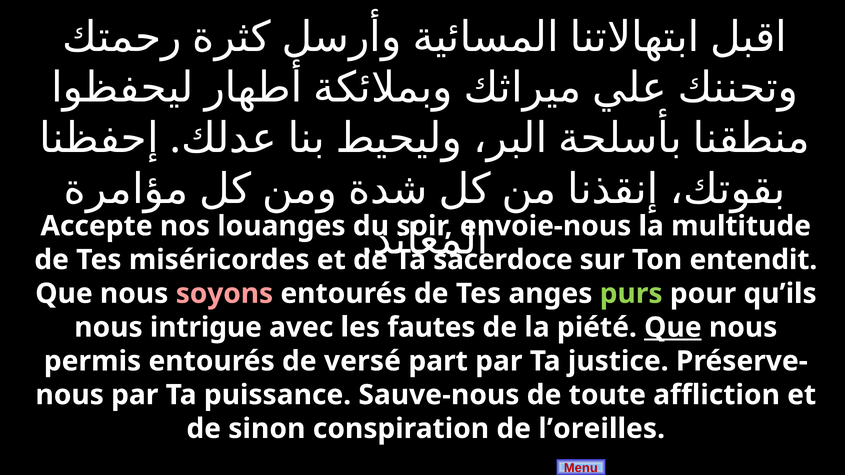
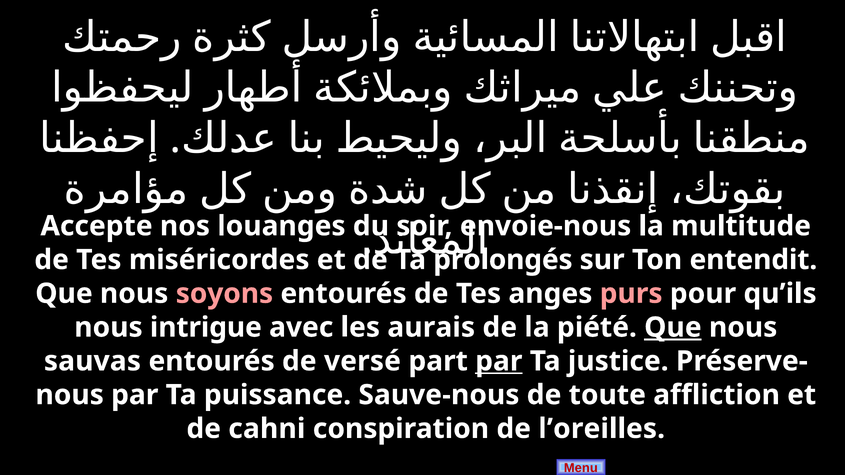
sacerdoce: sacerdoce -> prolongés
purs colour: light green -> pink
fautes: fautes -> aurais
permis: permis -> sauvas
par at (499, 361) underline: none -> present
sinon: sinon -> cahni
